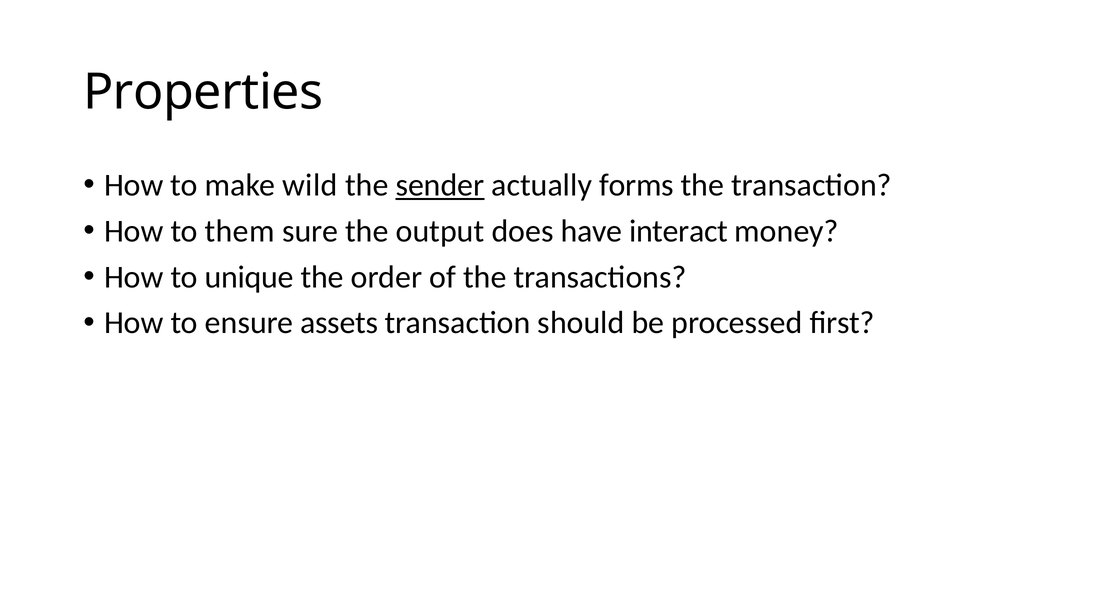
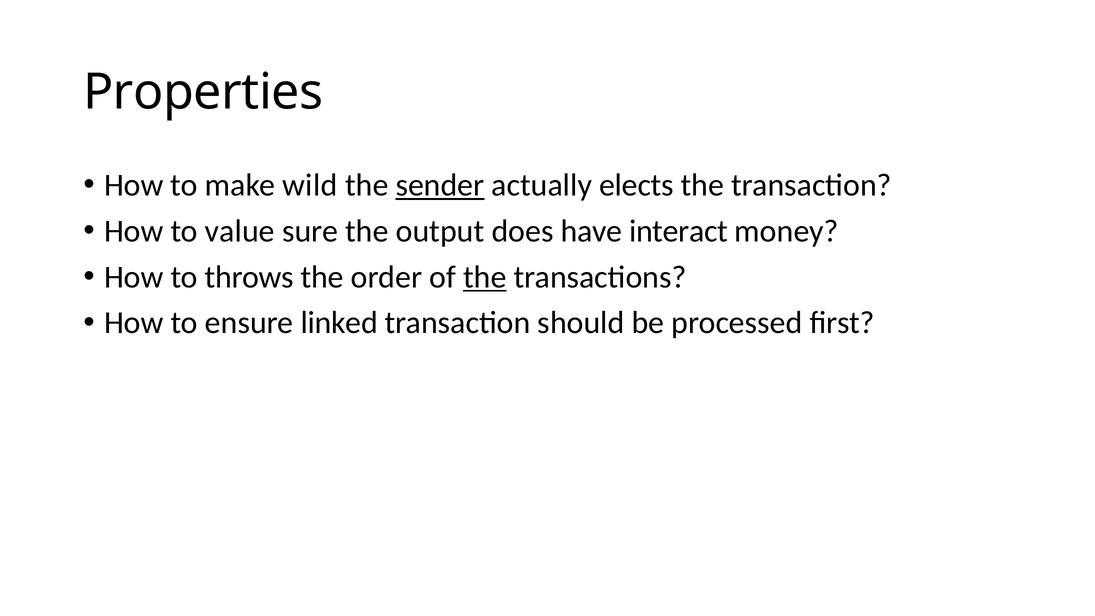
forms: forms -> elects
them: them -> value
unique: unique -> throws
the at (485, 277) underline: none -> present
assets: assets -> linked
